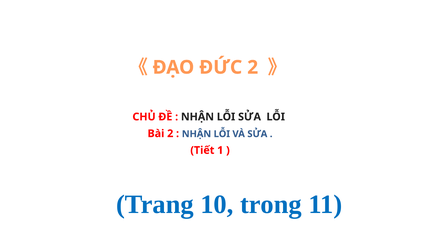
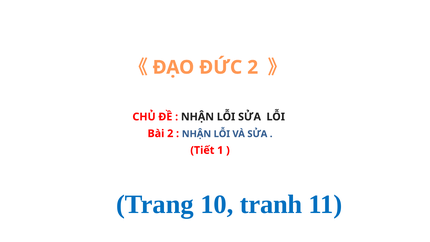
trong: trong -> tranh
